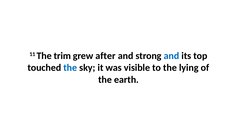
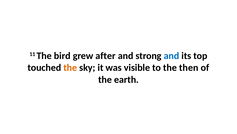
trim: trim -> bird
the at (70, 67) colour: blue -> orange
lying: lying -> then
